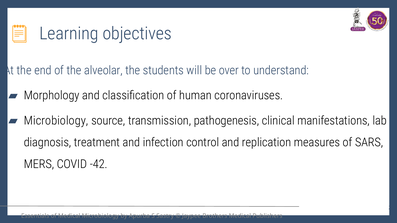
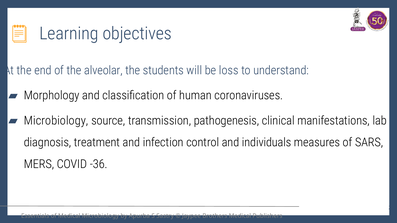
over: over -> loss
replication: replication -> individuals
-42: -42 -> -36
